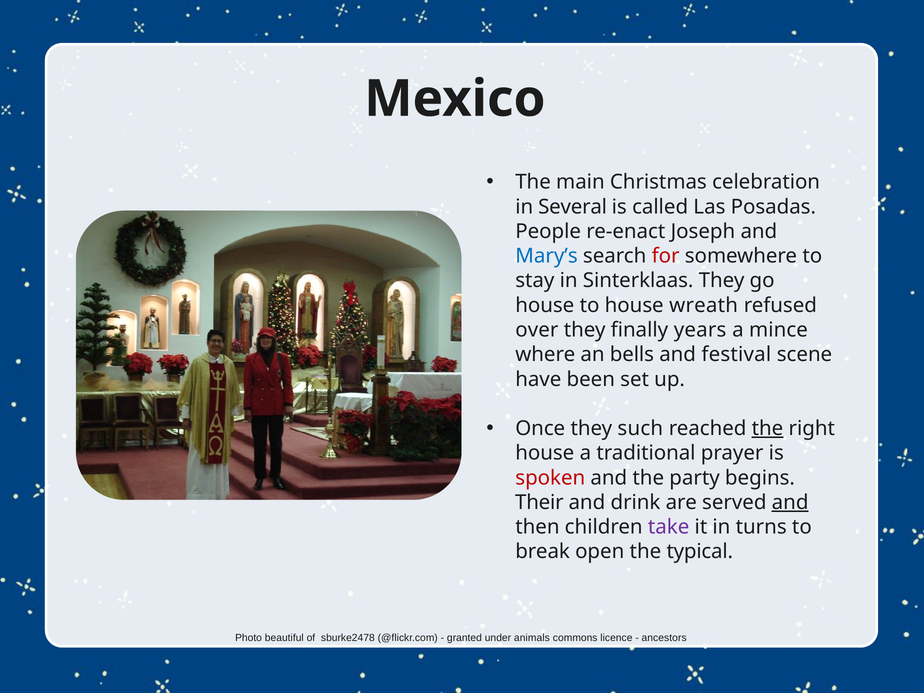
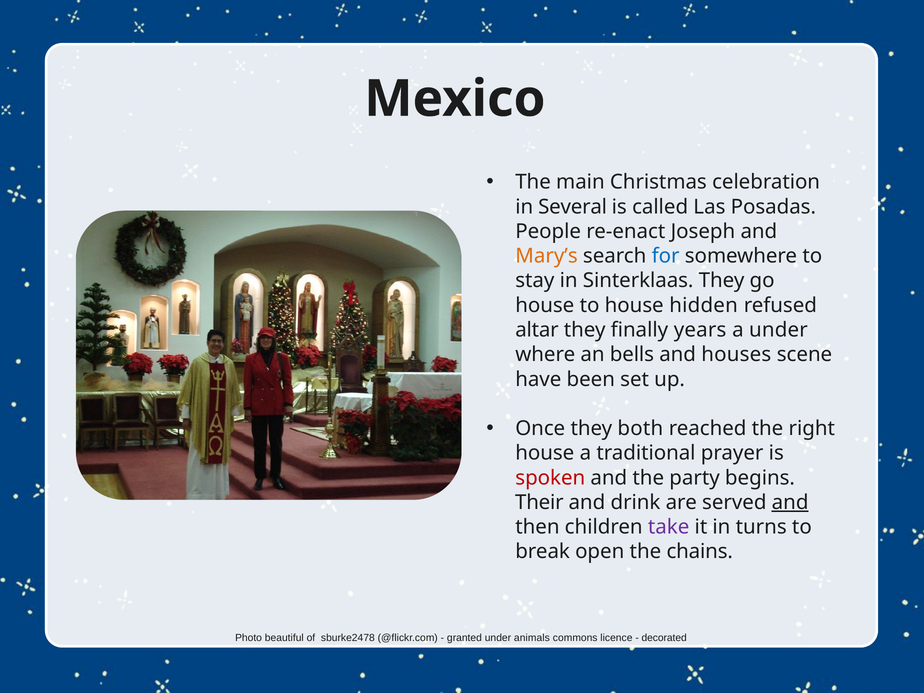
Mary’s colour: blue -> orange
for colour: red -> blue
wreath: wreath -> hidden
over: over -> altar
a mince: mince -> under
festival: festival -> houses
such: such -> both
the at (767, 428) underline: present -> none
typical: typical -> chains
ancestors: ancestors -> decorated
